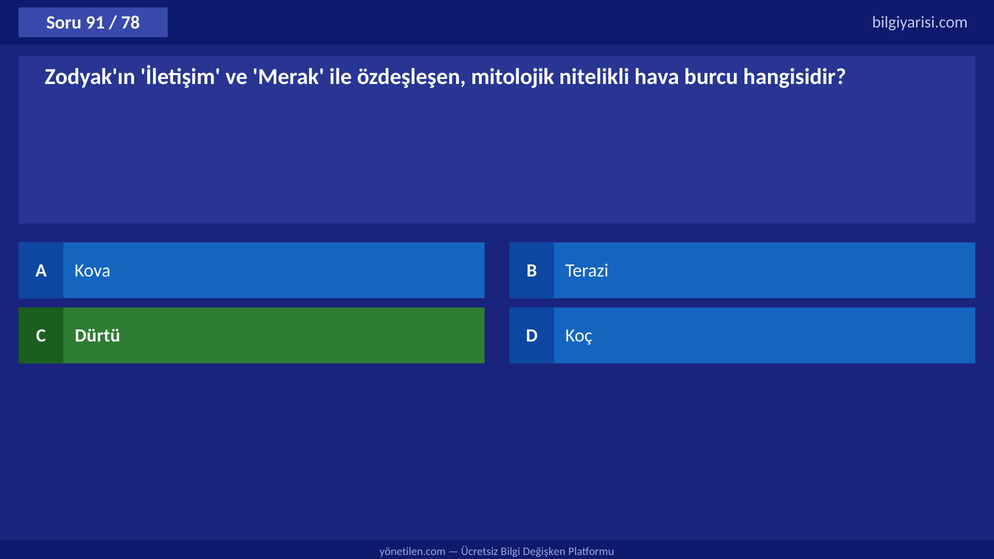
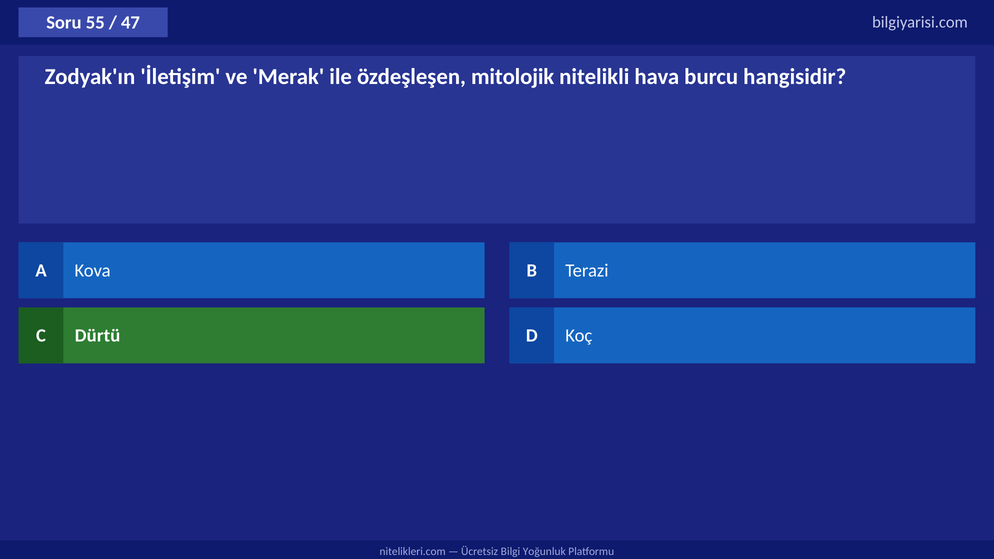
91: 91 -> 55
78: 78 -> 47
yönetilen.com: yönetilen.com -> nitelikleri.com
Değişken: Değişken -> Yoğunluk
